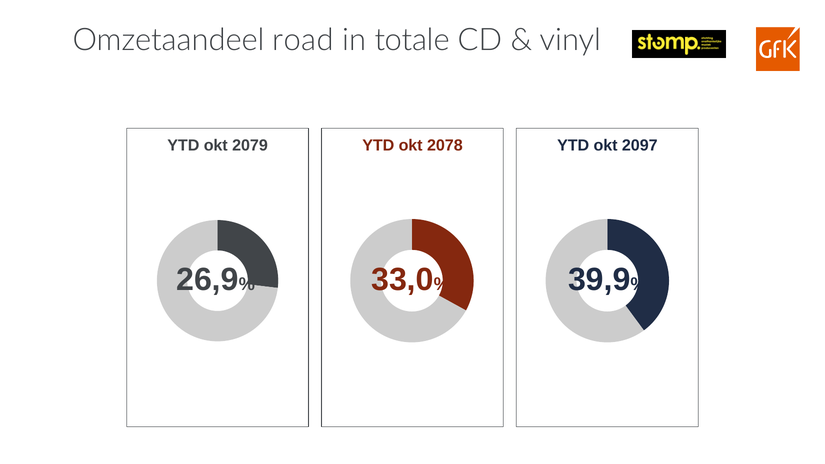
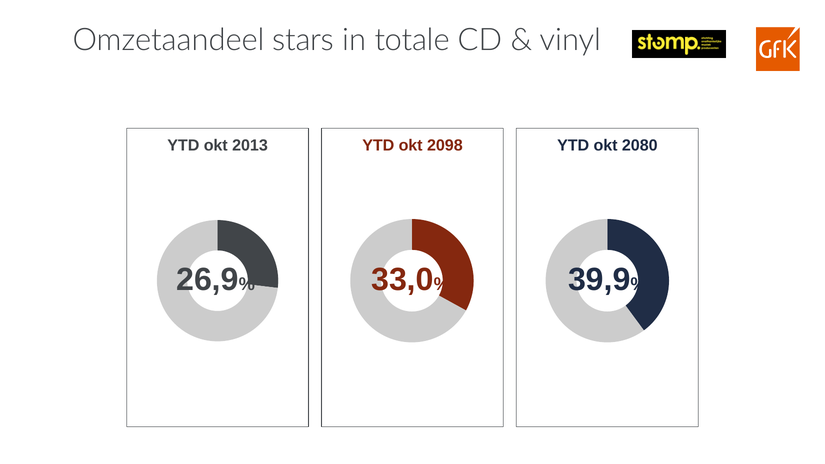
road: road -> stars
2079: 2079 -> 2013
2078: 2078 -> 2098
2097: 2097 -> 2080
